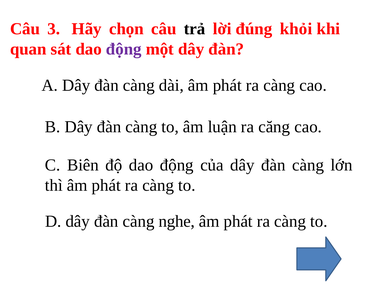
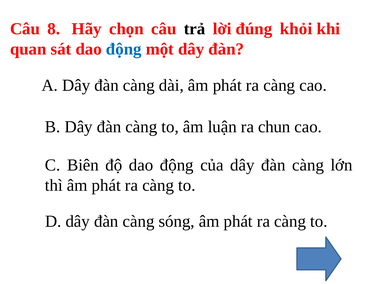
3: 3 -> 8
động at (124, 49) colour: purple -> blue
căng: căng -> chun
nghe: nghe -> sóng
